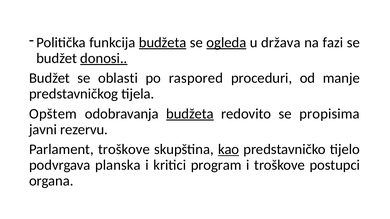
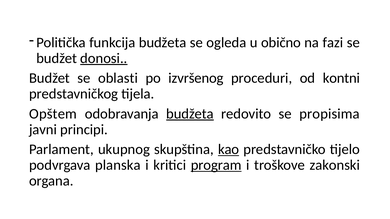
budžeta at (163, 43) underline: present -> none
ogleda underline: present -> none
država: država -> obično
raspored: raspored -> izvršenog
manje: manje -> kontni
rezervu: rezervu -> principi
Parlament troškove: troškove -> ukupnog
program underline: none -> present
postupci: postupci -> zakonski
